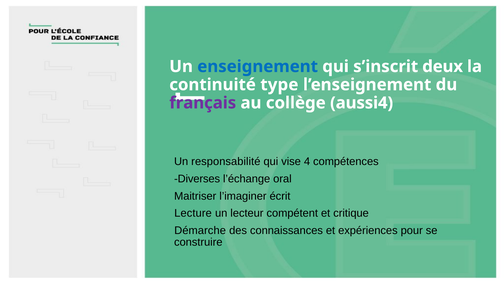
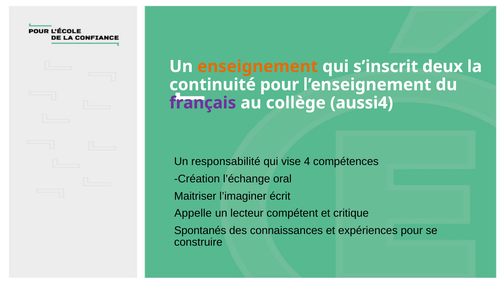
enseignement colour: blue -> orange
continuité type: type -> pour
Diverses: Diverses -> Création
Lecture: Lecture -> Appelle
Démarche: Démarche -> Spontanés
